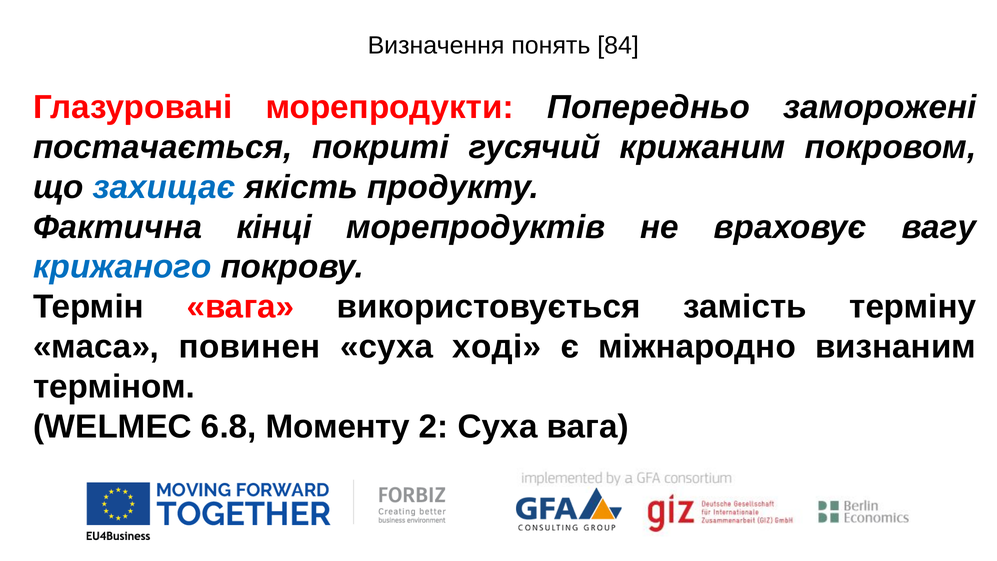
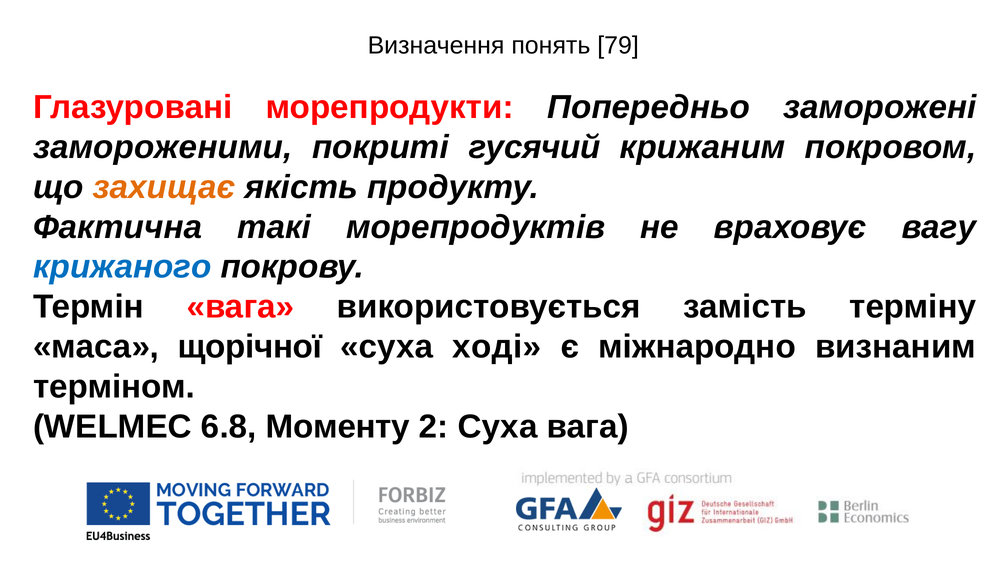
84: 84 -> 79
постачається: постачається -> замороженими
захищає colour: blue -> orange
кінці: кінці -> такі
повинен: повинен -> щорічної
